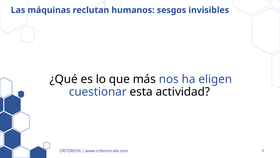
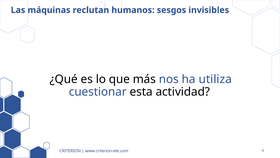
eligen: eligen -> utiliza
